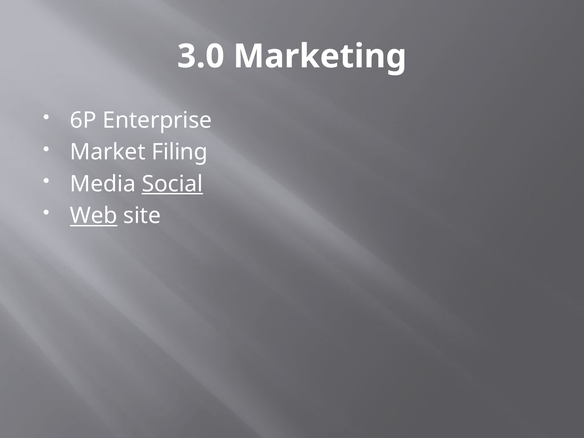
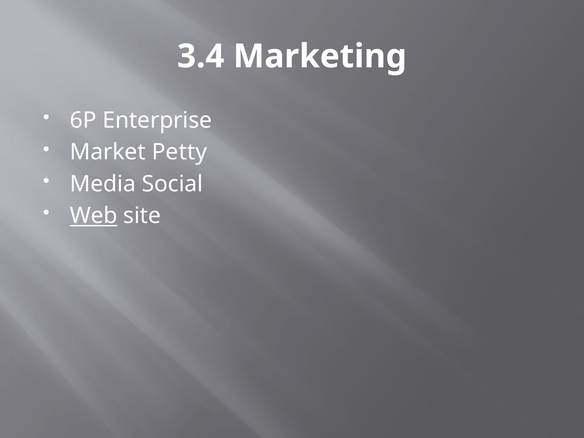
3.0: 3.0 -> 3.4
Filing: Filing -> Petty
Social underline: present -> none
